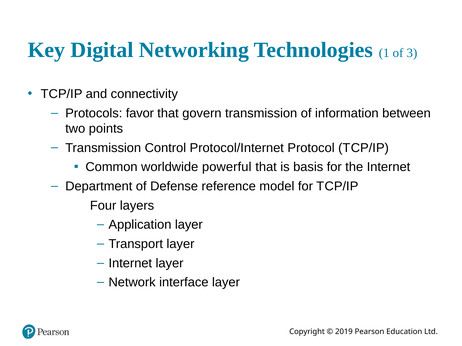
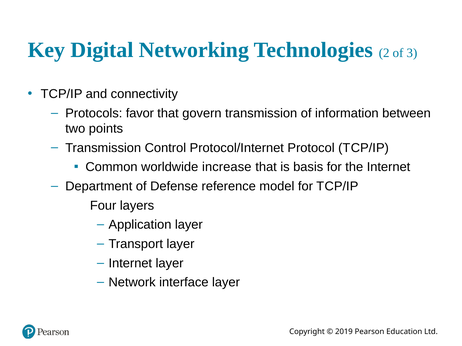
1: 1 -> 2
powerful: powerful -> increase
